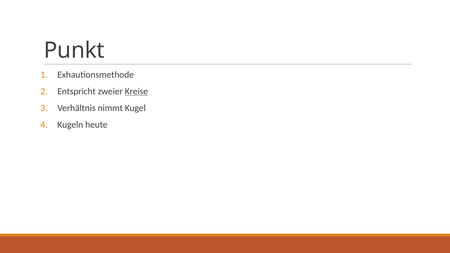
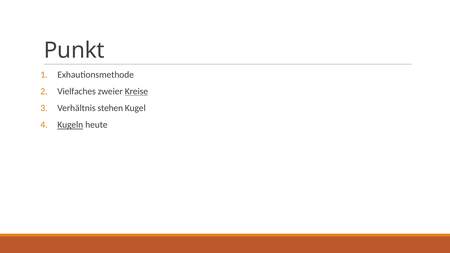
Entspricht: Entspricht -> Vielfaches
nimmt: nimmt -> stehen
Kugeln underline: none -> present
